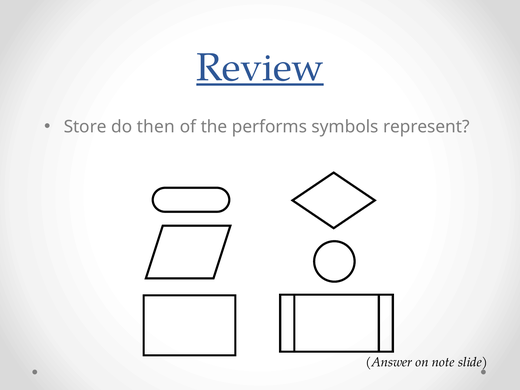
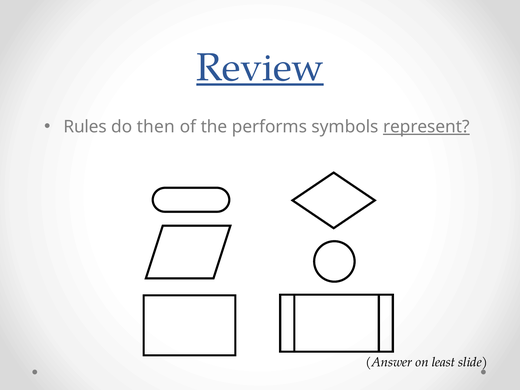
Store: Store -> Rules
represent underline: none -> present
note: note -> least
